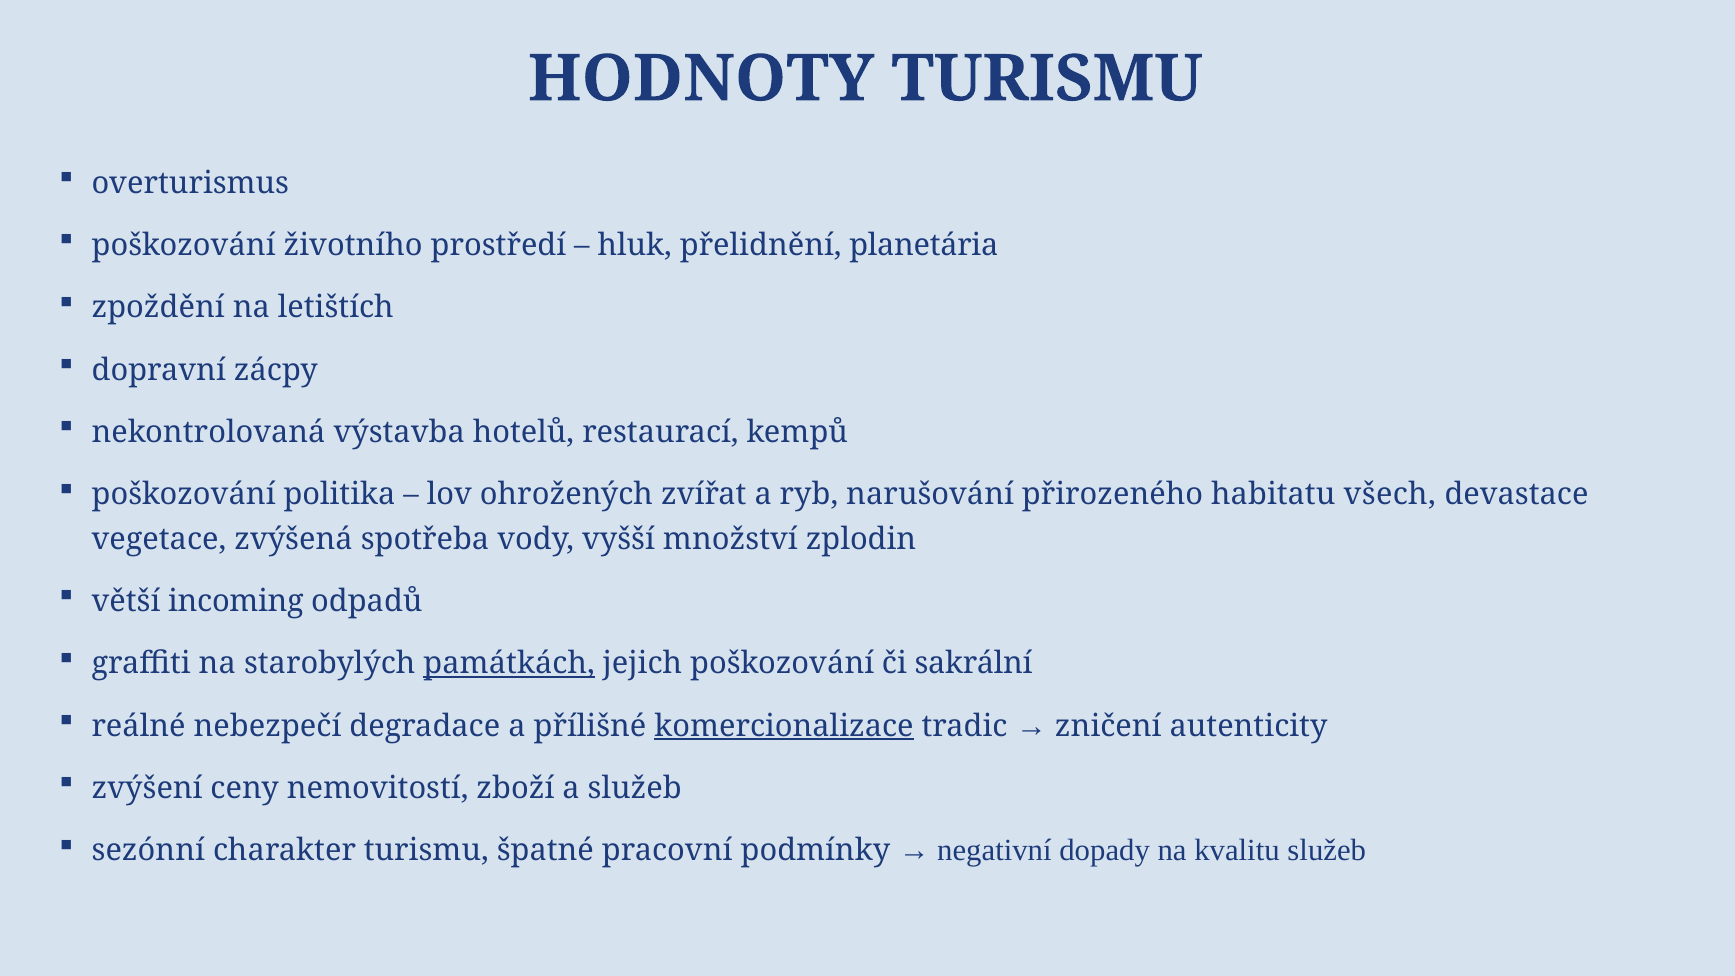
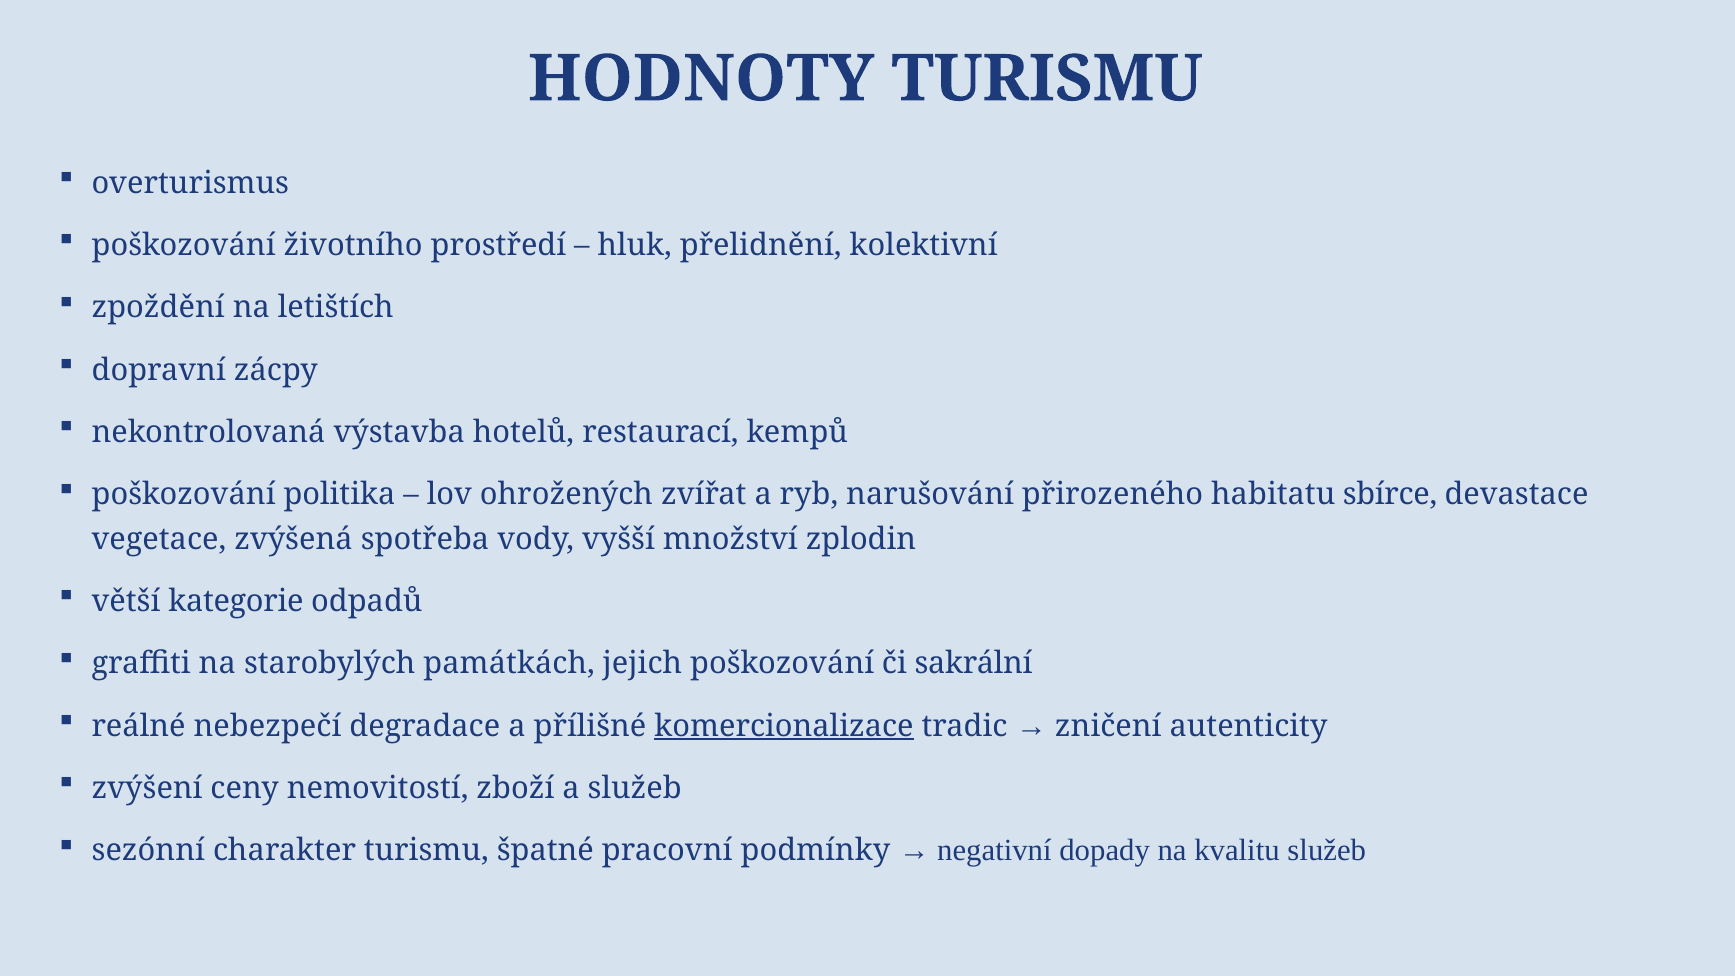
planetária: planetária -> kolektivní
všech: všech -> sbírce
incoming: incoming -> kategorie
památkách underline: present -> none
